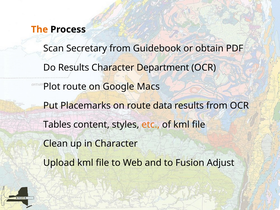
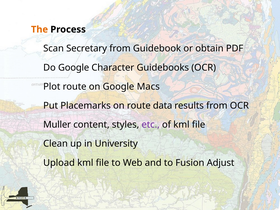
Do Results: Results -> Google
Department: Department -> Guidebooks
Tables: Tables -> Muller
etc colour: orange -> purple
in Character: Character -> University
